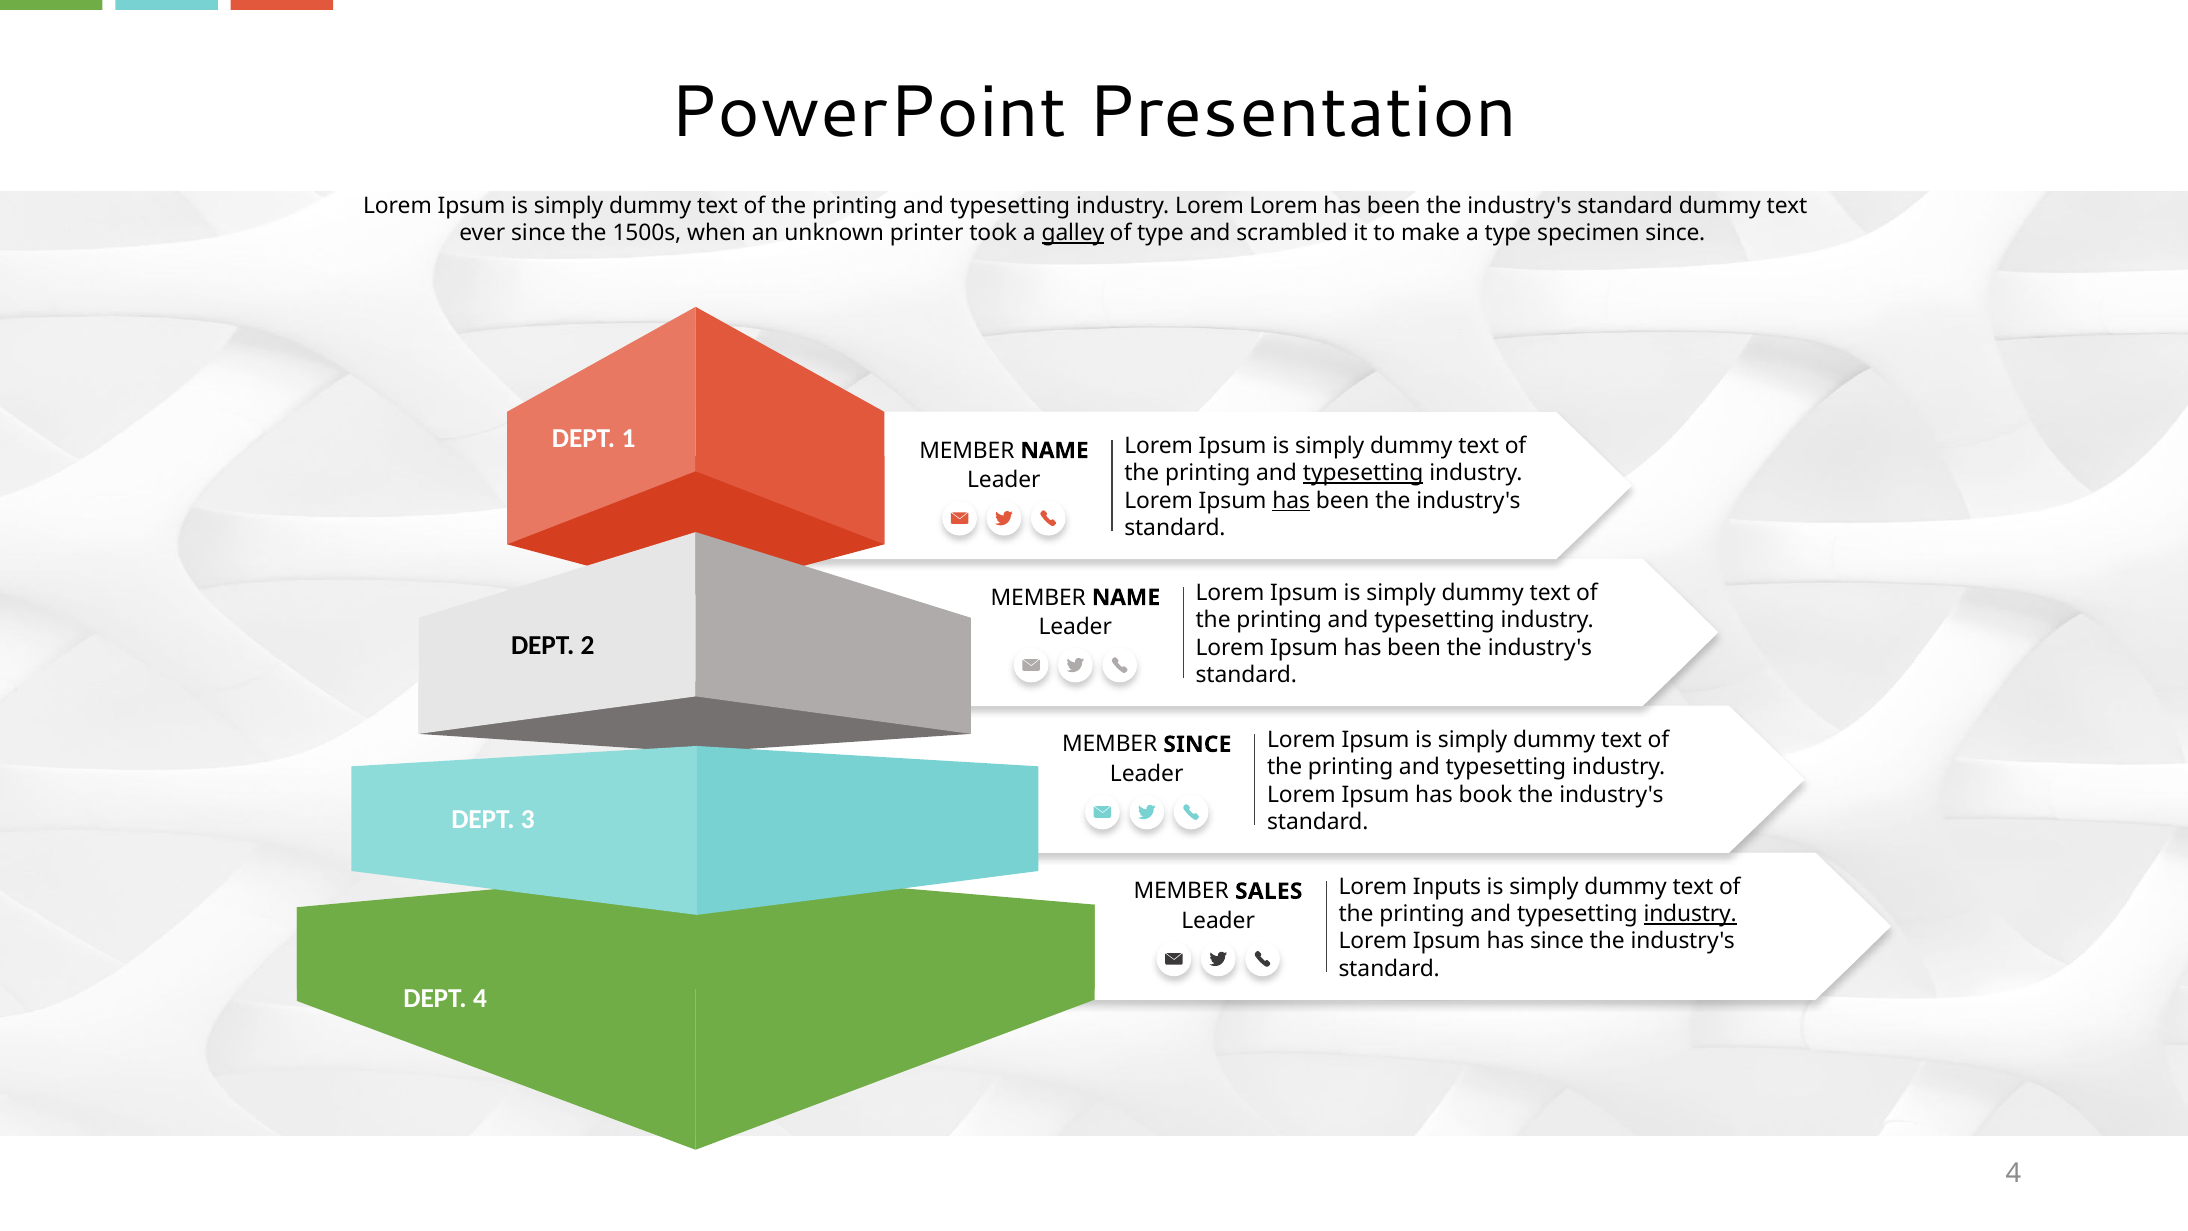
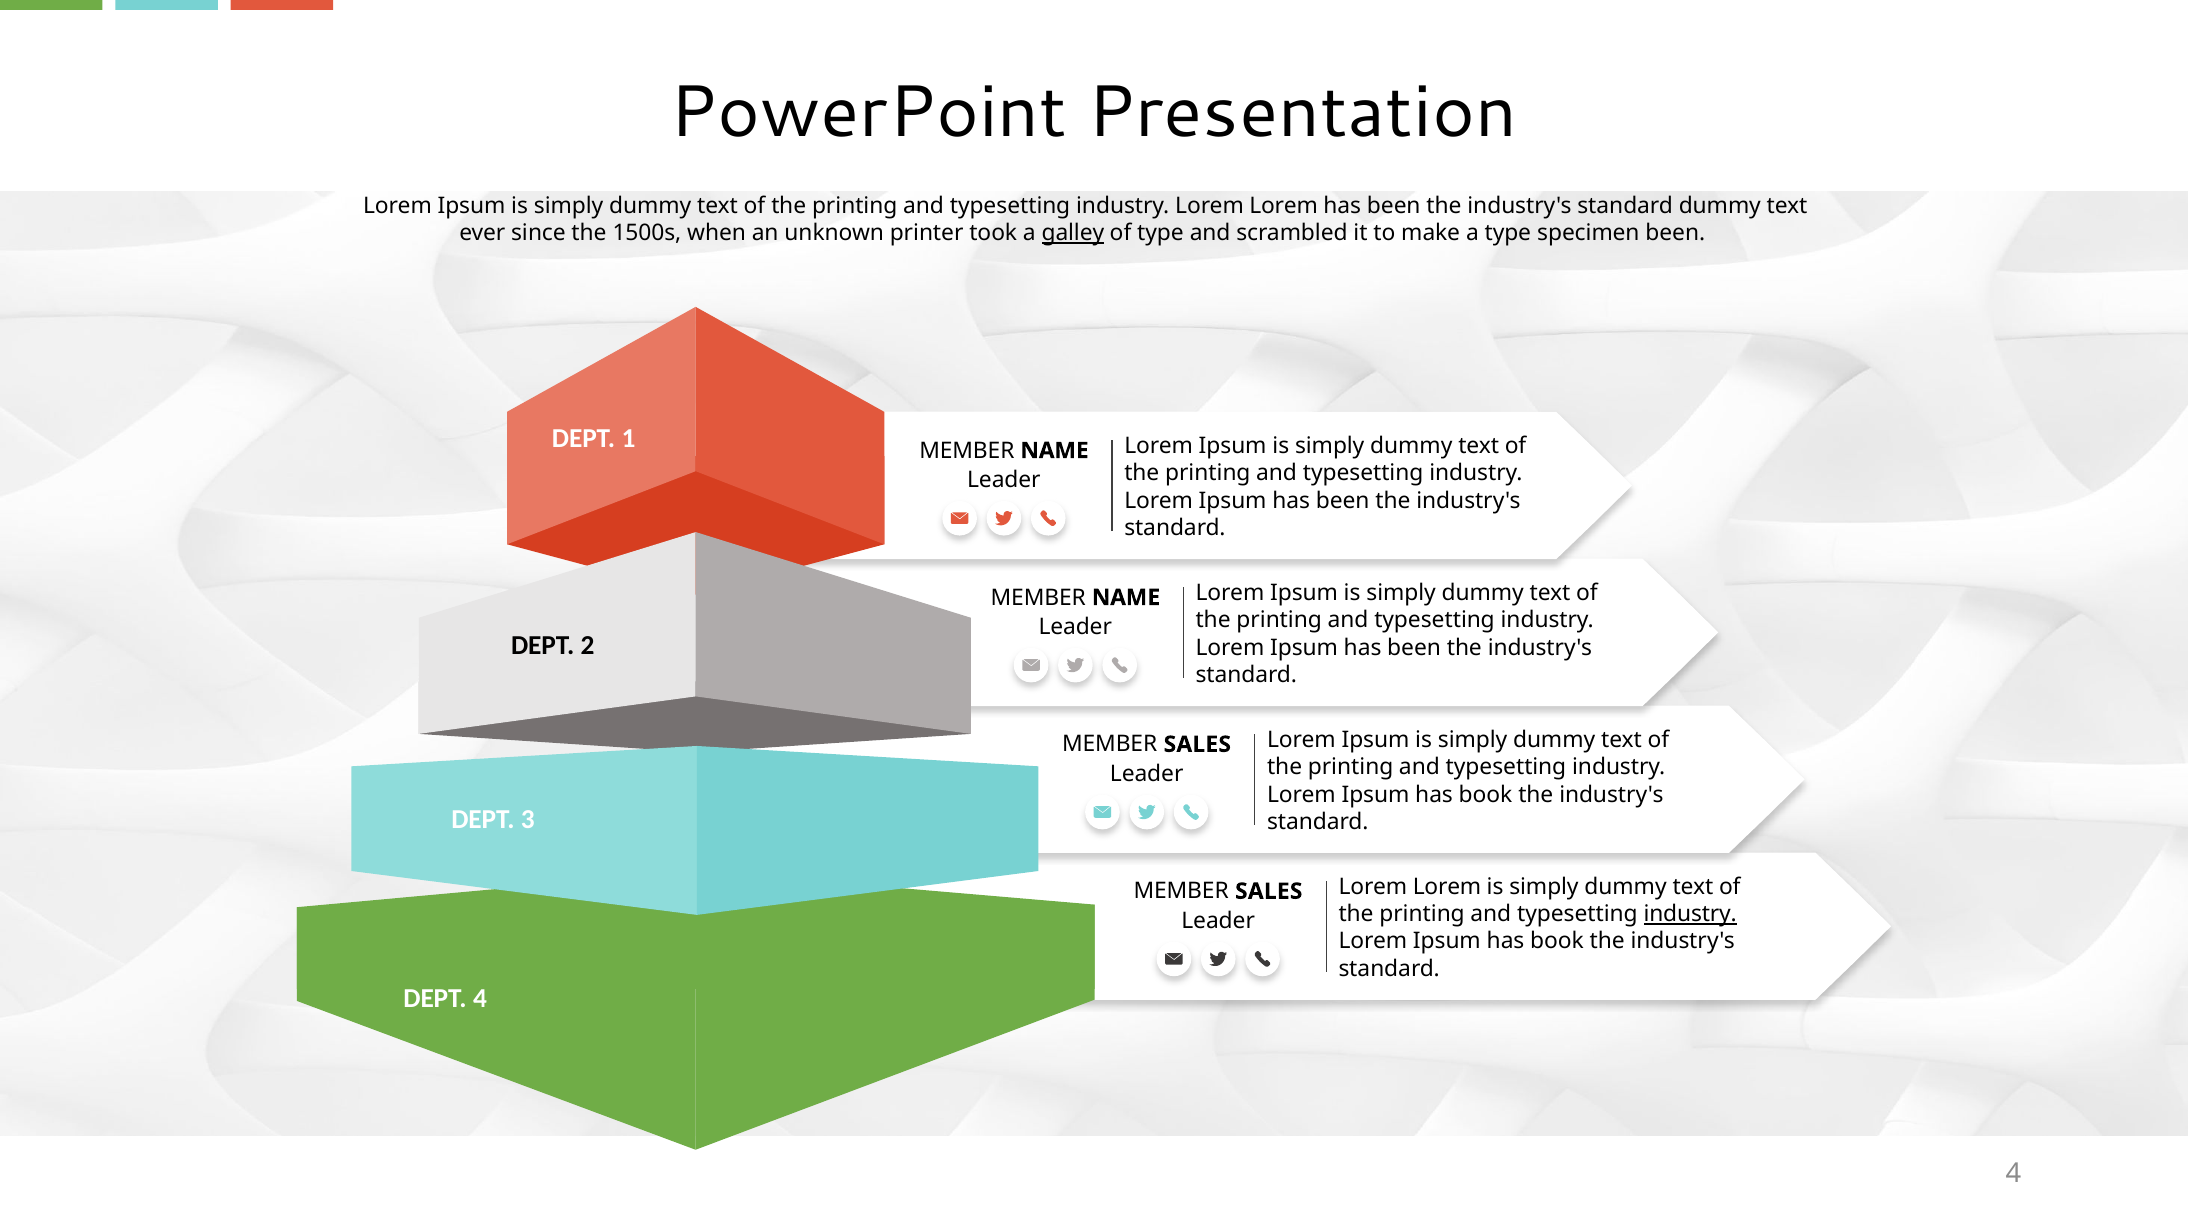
specimen since: since -> been
typesetting at (1363, 473) underline: present -> none
has at (1291, 501) underline: present -> none
SINCE at (1197, 744): SINCE -> SALES
Inputs at (1447, 886): Inputs -> Lorem
since at (1557, 941): since -> book
